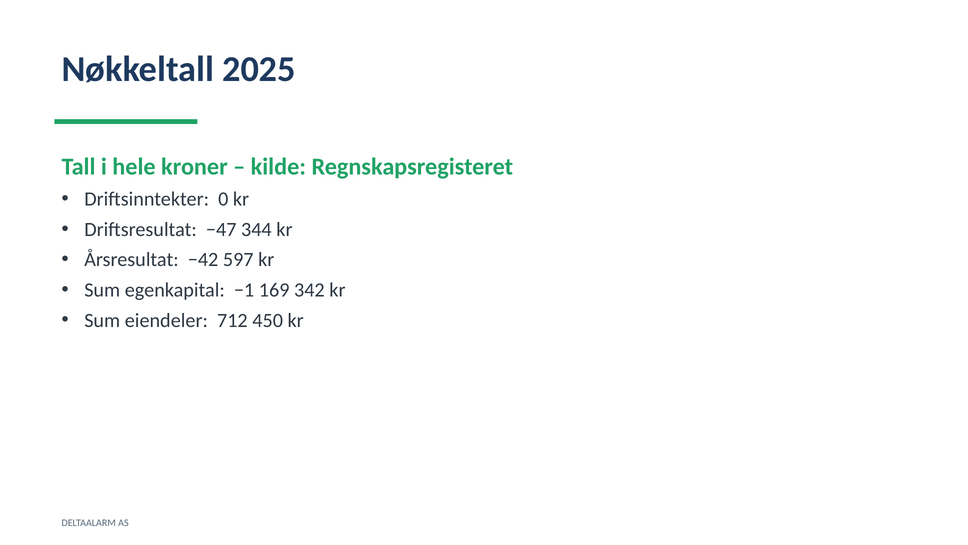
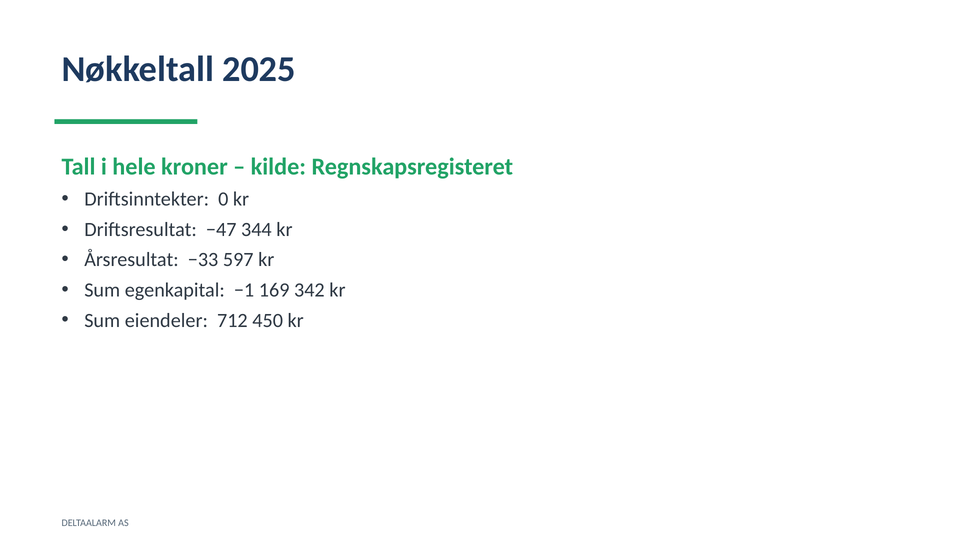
−42: −42 -> −33
